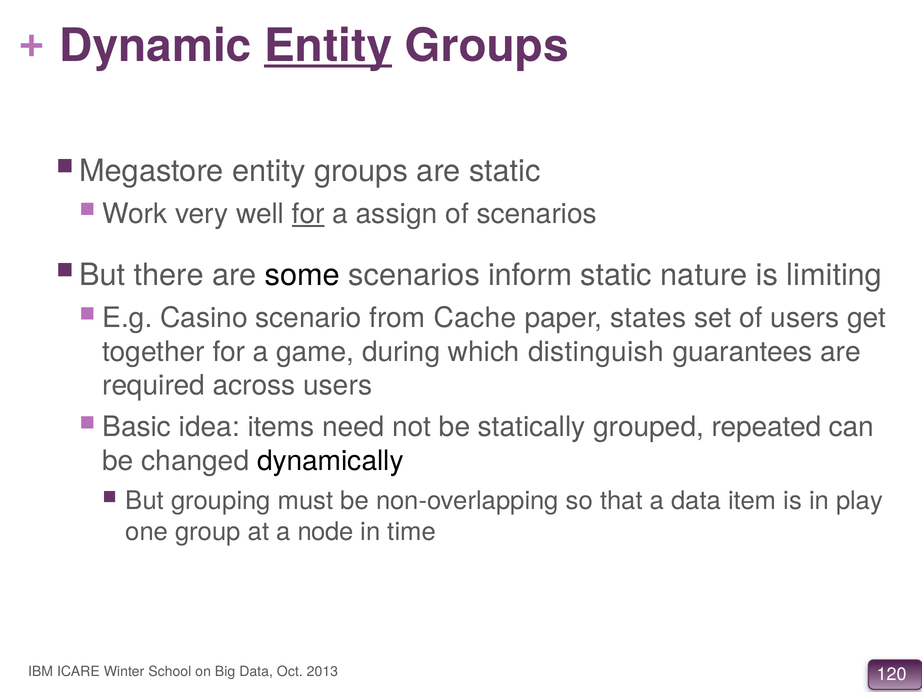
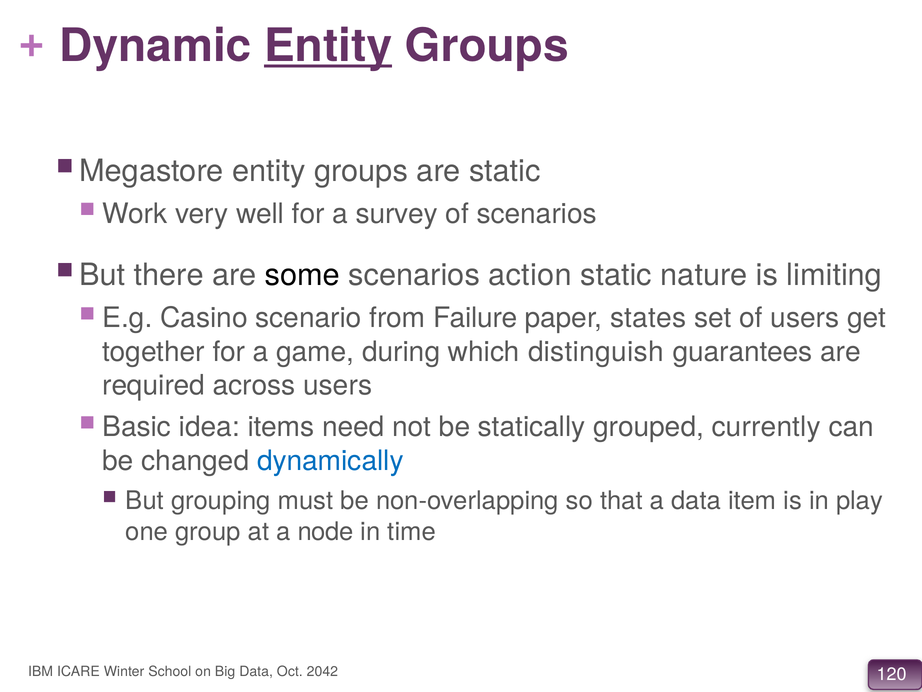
for at (308, 214) underline: present -> none
assign: assign -> survey
inform: inform -> action
Cache: Cache -> Failure
repeated: repeated -> currently
dynamically colour: black -> blue
2013: 2013 -> 2042
